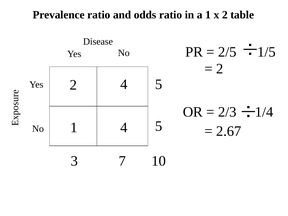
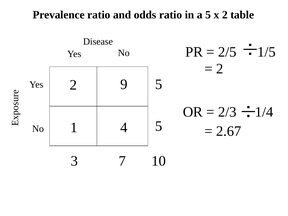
a 1: 1 -> 5
2 4: 4 -> 9
